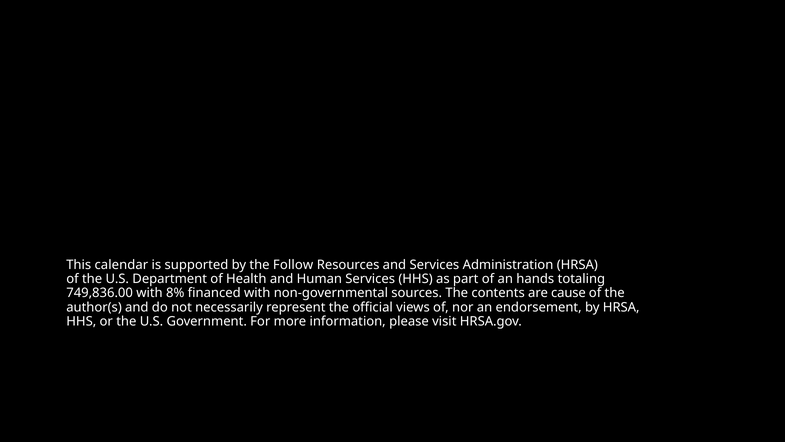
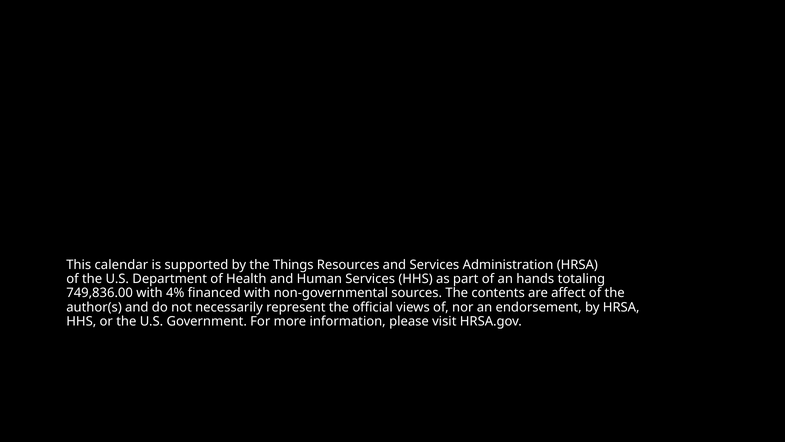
Follow: Follow -> Things
8%: 8% -> 4%
cause: cause -> affect
